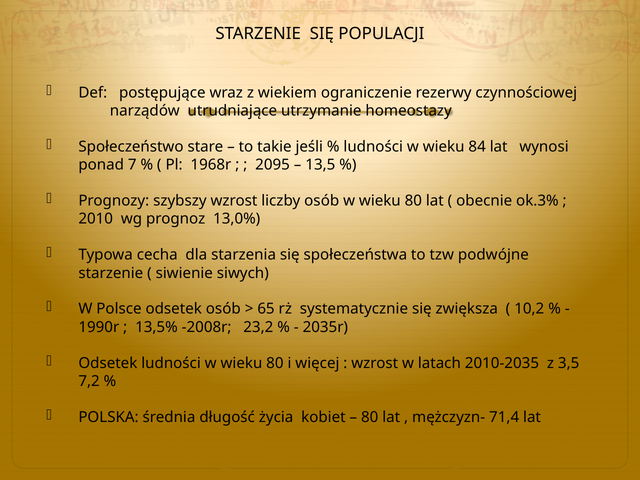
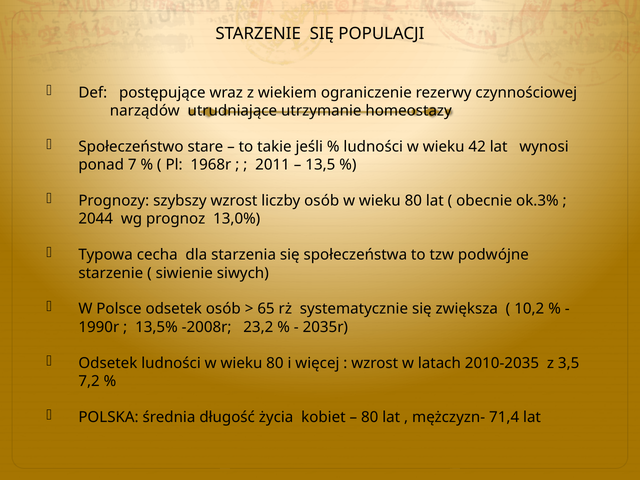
84: 84 -> 42
2095: 2095 -> 2011
2010: 2010 -> 2044
